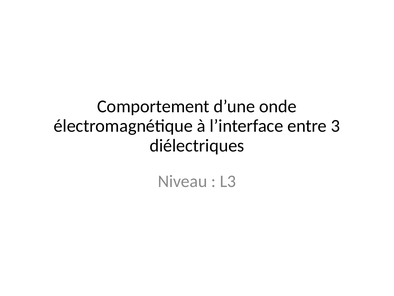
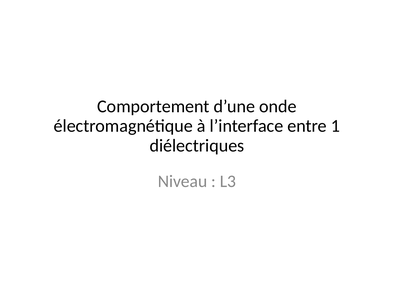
3: 3 -> 1
